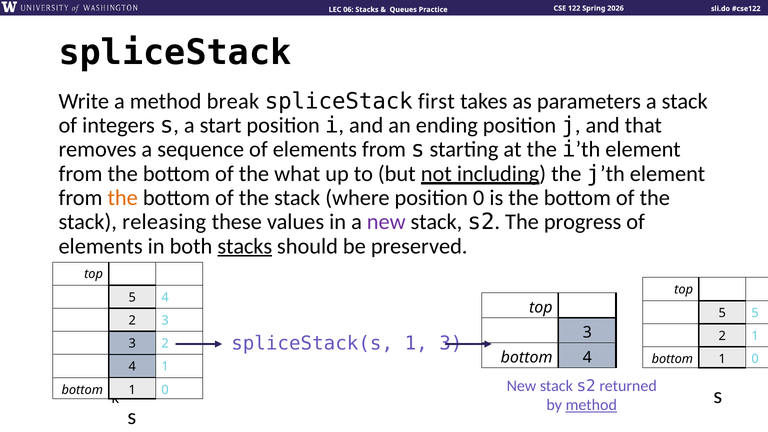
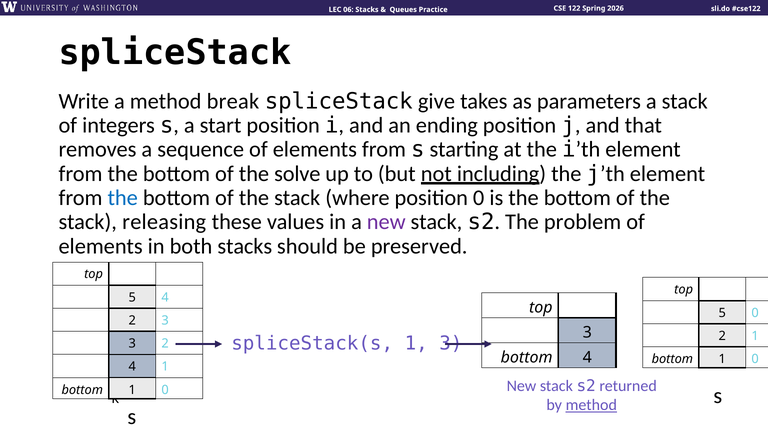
first: first -> give
what: what -> solve
the at (123, 198) colour: orange -> blue
progress: progress -> problem
stacks at (245, 246) underline: present -> none
5 5: 5 -> 0
